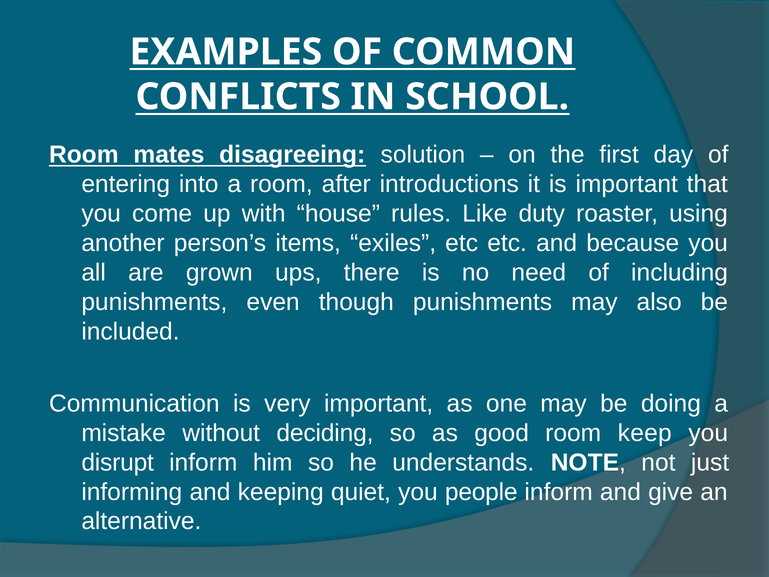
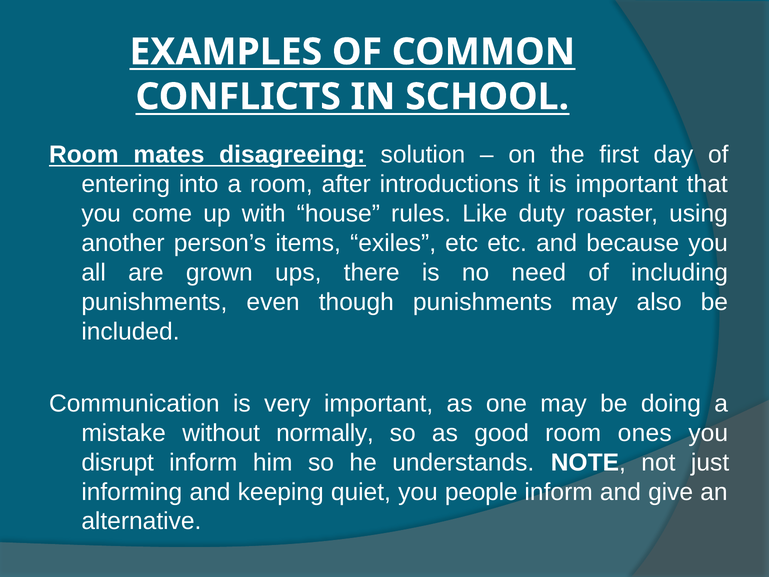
deciding: deciding -> normally
keep: keep -> ones
